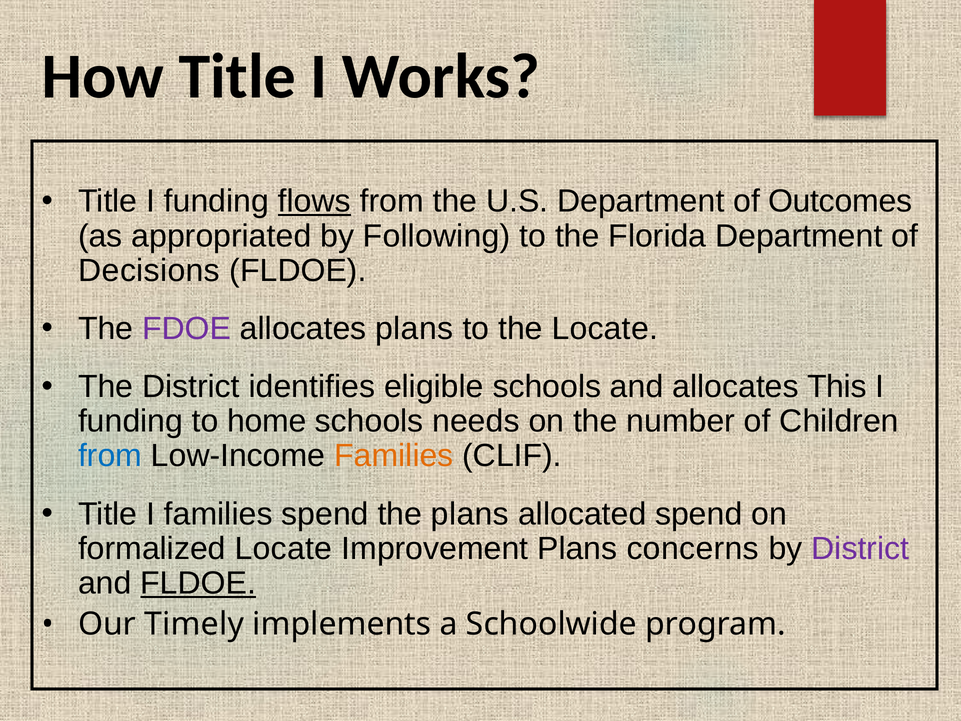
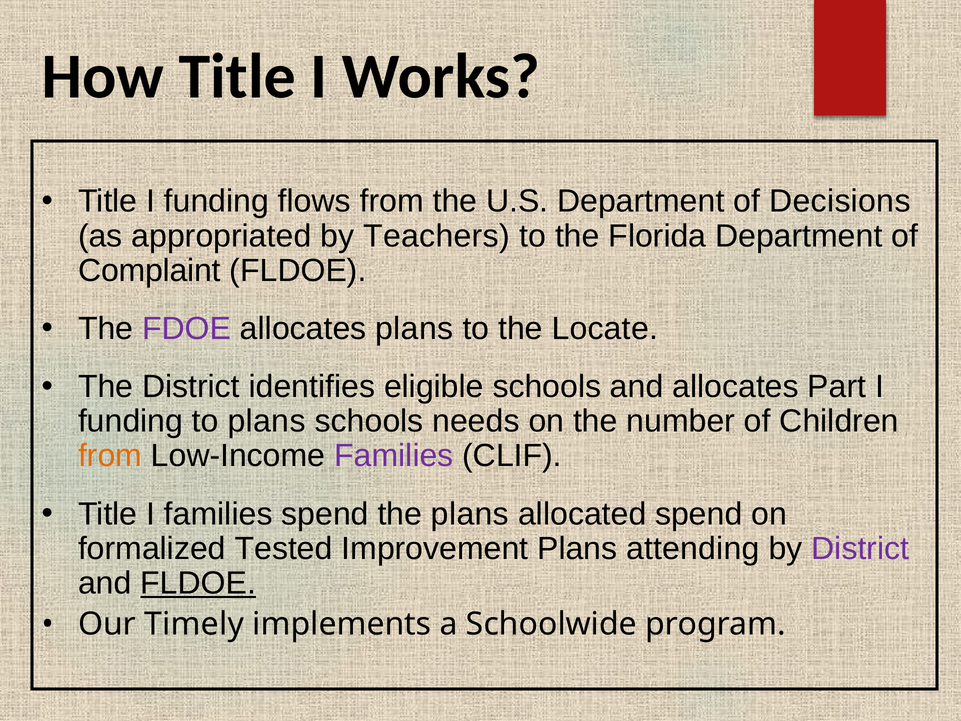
flows underline: present -> none
Outcomes: Outcomes -> Decisions
Following: Following -> Teachers
Decisions: Decisions -> Complaint
This: This -> Part
to home: home -> plans
from at (110, 456) colour: blue -> orange
Families at (394, 456) colour: orange -> purple
formalized Locate: Locate -> Tested
concerns: concerns -> attending
